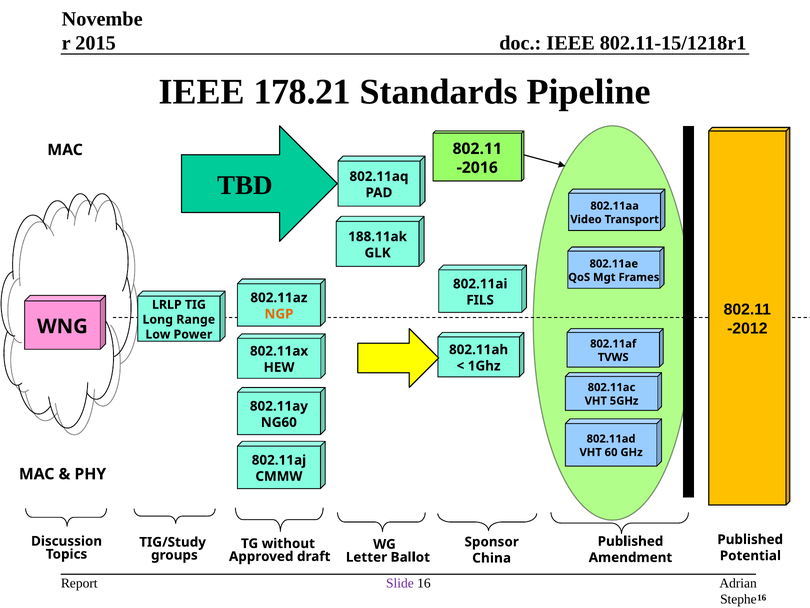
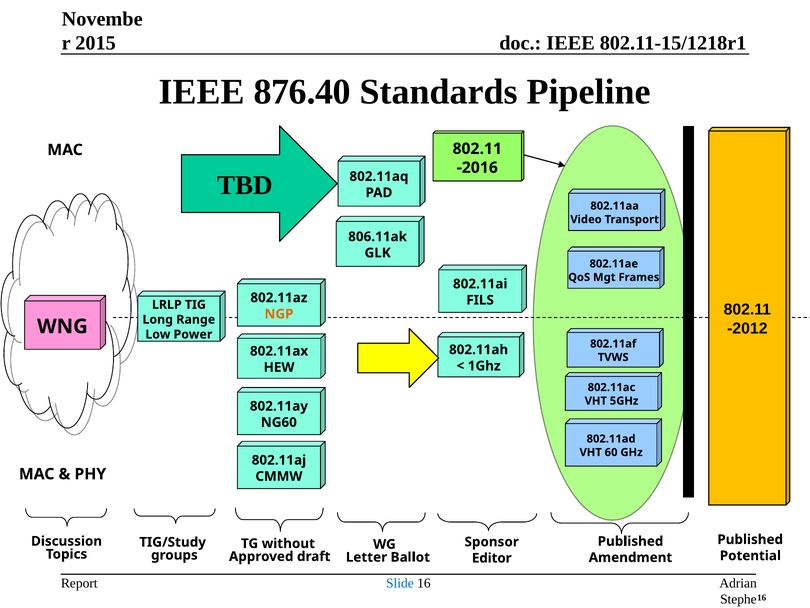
178.21: 178.21 -> 876.40
188.11ak: 188.11ak -> 806.11ak
China: China -> Editor
Slide colour: purple -> blue
